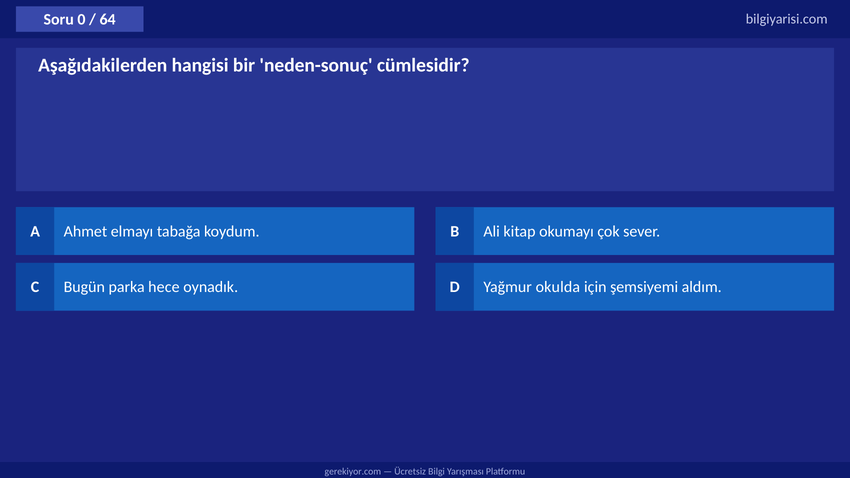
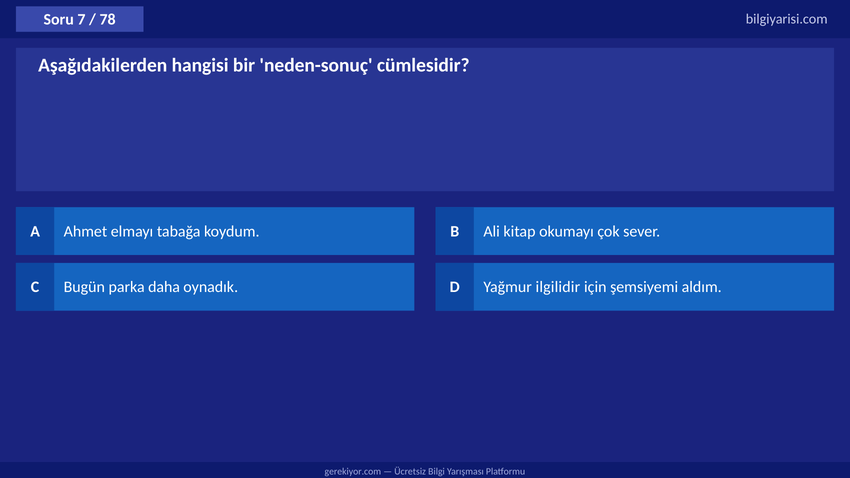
0: 0 -> 7
64: 64 -> 78
hece: hece -> daha
okulda: okulda -> ilgilidir
